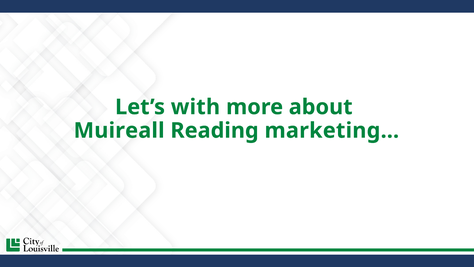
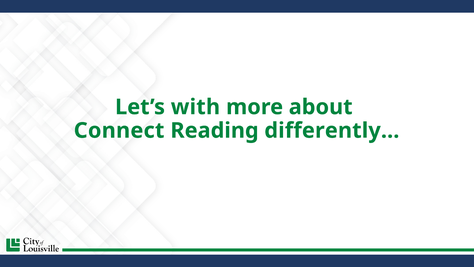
Muireall: Muireall -> Connect
marketing…: marketing… -> differently…
